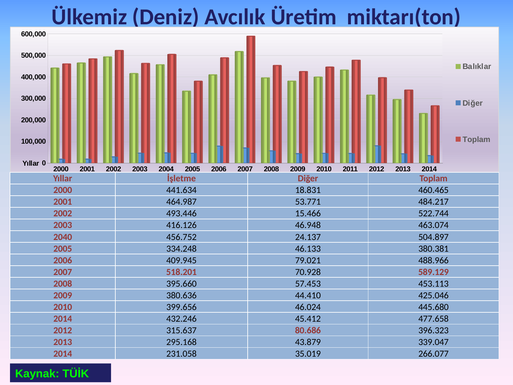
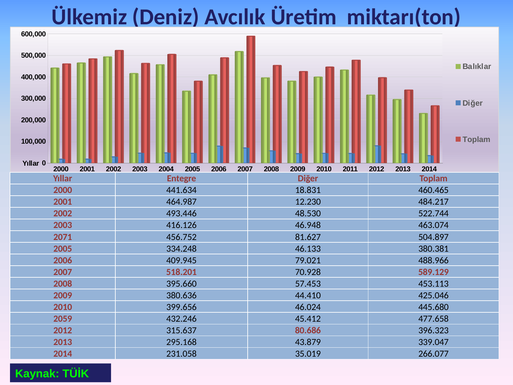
İşletme: İşletme -> Entegre
53.771: 53.771 -> 12.230
15.466: 15.466 -> 48.530
2040: 2040 -> 2071
24.137: 24.137 -> 81.627
2014 at (63, 319): 2014 -> 2059
